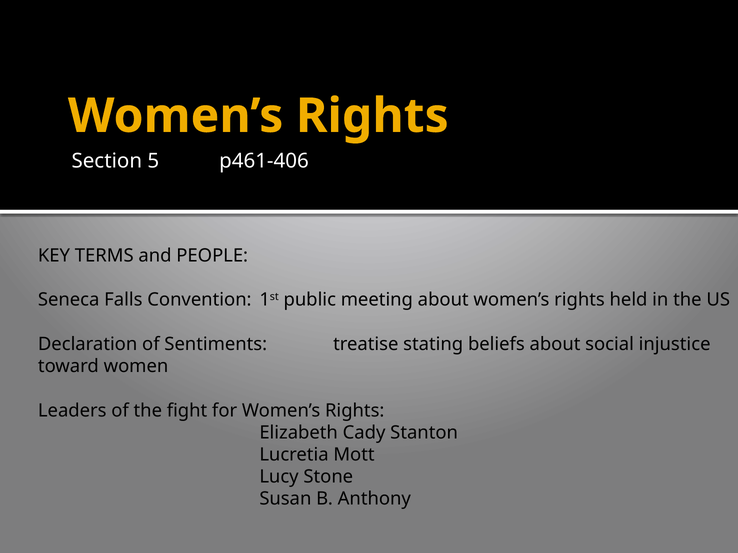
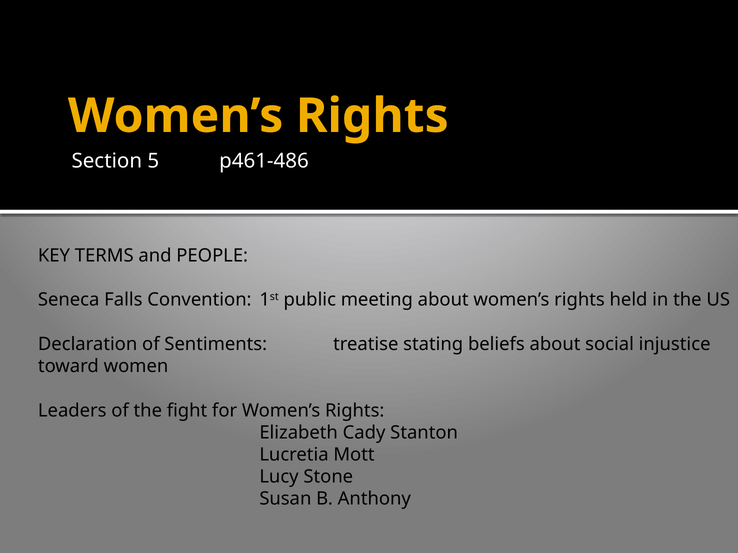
p461-406: p461-406 -> p461-486
